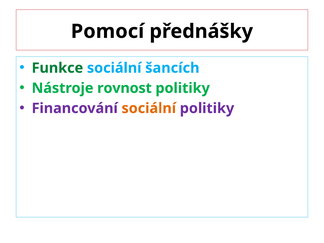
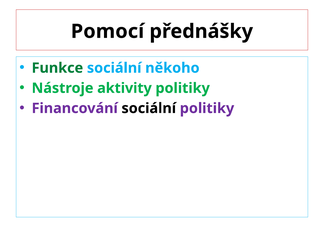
šancích: šancích -> někoho
rovnost: rovnost -> aktivity
sociální at (149, 108) colour: orange -> black
